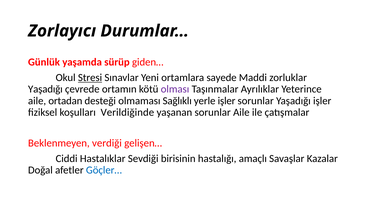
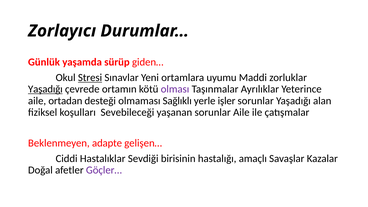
sayede: sayede -> uyumu
Yaşadığı at (45, 89) underline: none -> present
Yaşadığı işler: işler -> alan
Verildiğinde: Verildiğinde -> Sevebileceği
verdiği: verdiği -> adapte
Göçler… colour: blue -> purple
